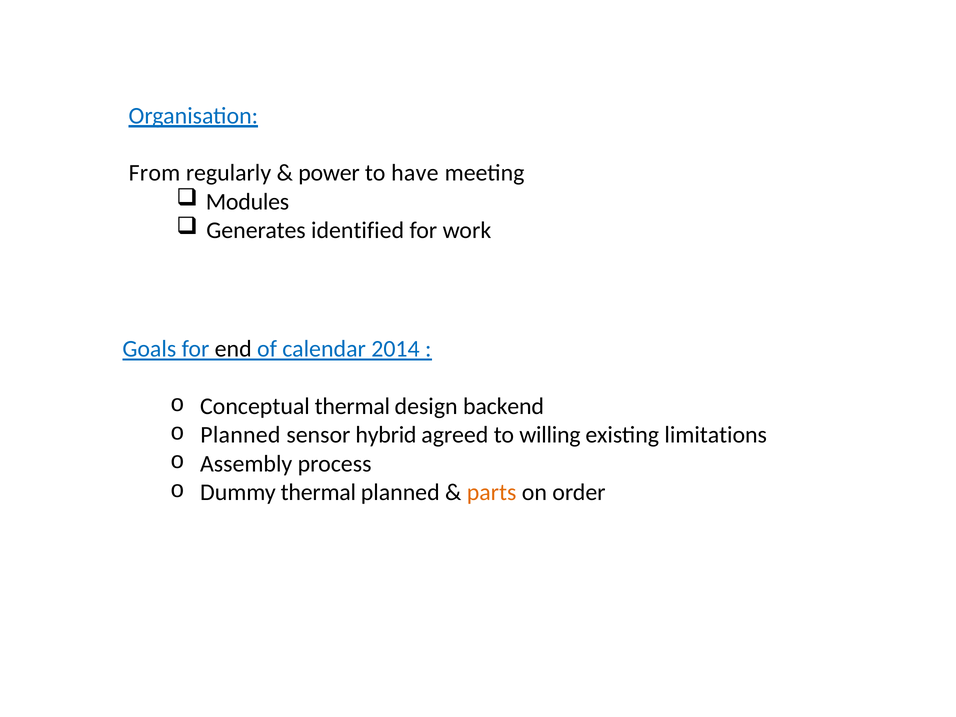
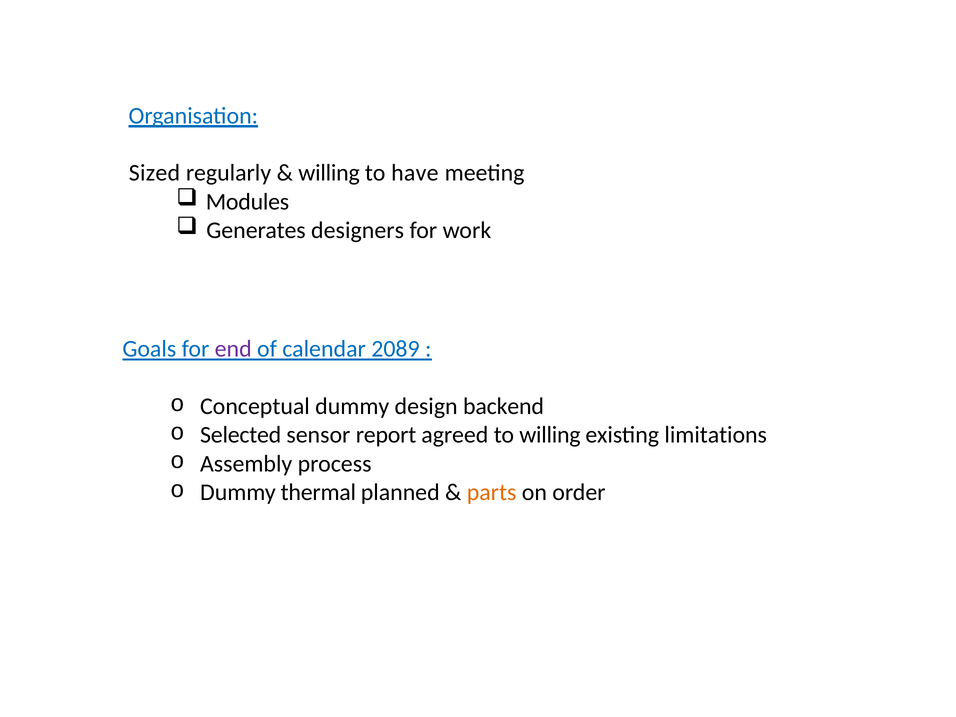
From: From -> Sized
power at (329, 173): power -> willing
identified: identified -> designers
end colour: black -> purple
2014: 2014 -> 2089
Conceptual thermal: thermal -> dummy
Planned at (240, 435): Planned -> Selected
hybrid: hybrid -> report
